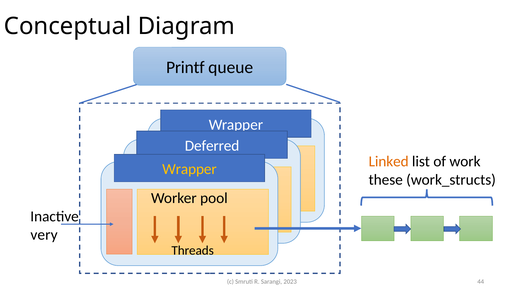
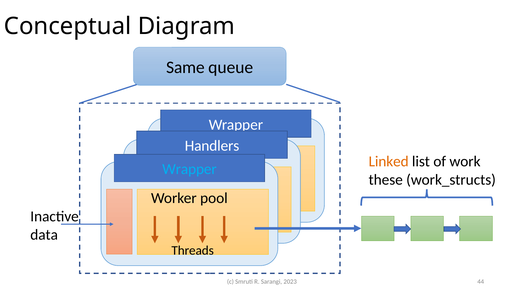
Printf: Printf -> Same
Deferred: Deferred -> Handlers
Wrapper at (189, 169) colour: yellow -> light blue
very: very -> data
